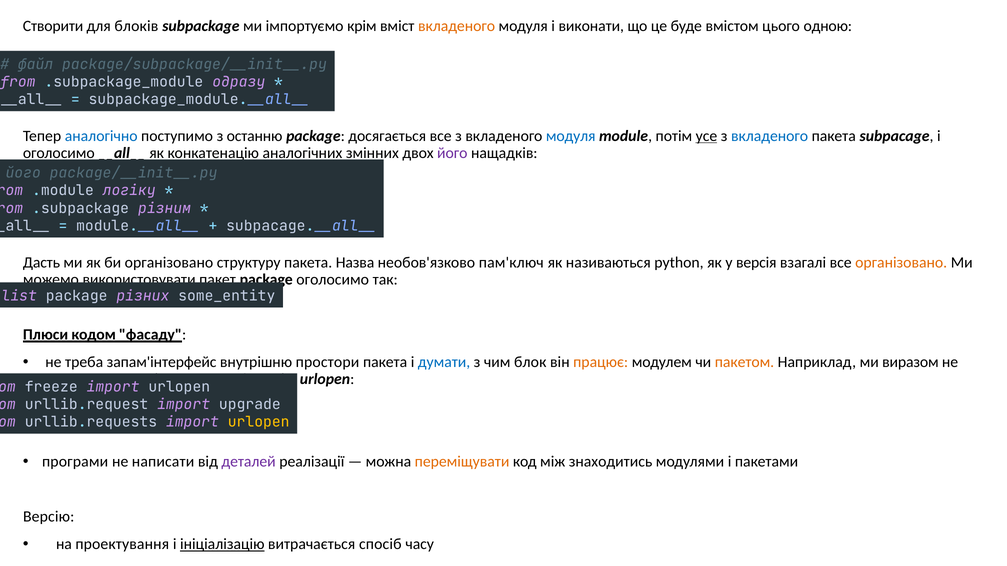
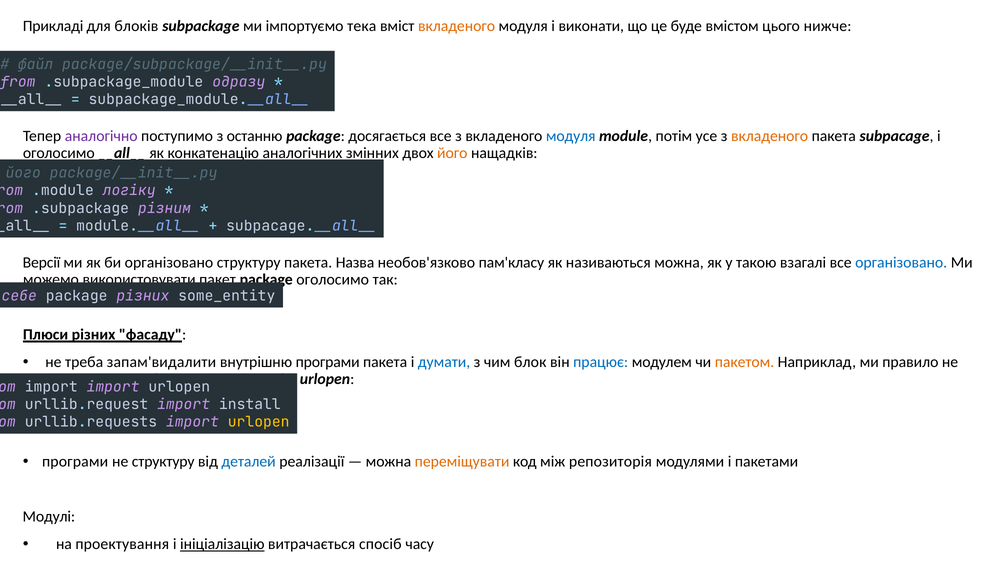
Створити: Створити -> Прикладі
крім: крім -> тека
одною: одною -> нижче
аналогічно colour: blue -> purple
усе underline: present -> none
вкладеного at (770, 136) colour: blue -> orange
його at (452, 153) colour: purple -> orange
Дасть: Дасть -> Версії
пам'ключ: пам'ключ -> пам'класу
називаються python: python -> можна
версія: версія -> такою
організовано at (901, 263) colour: orange -> blue
list: list -> себе
Плюси кодом: кодом -> різних
запам'інтерфейс: запам'інтерфейс -> запам'видалити
внутрішню простори: простори -> програми
працює colour: orange -> blue
виразом: виразом -> правило
freeze at (51, 387): freeze -> import
upgrade: upgrade -> install
не написати: написати -> структуру
деталей colour: purple -> blue
знаходитись: знаходитись -> репозиторія
Версію: Версію -> Модулі
